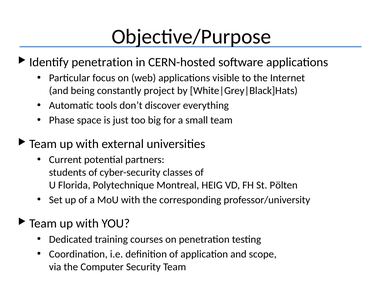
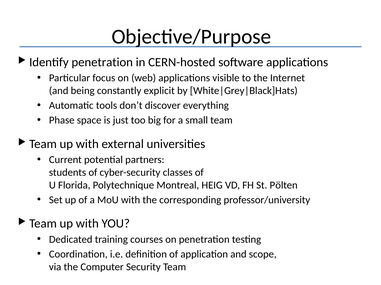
project: project -> explicit
